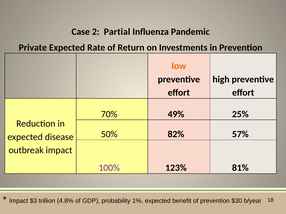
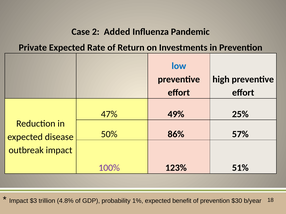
Partial: Partial -> Added
low colour: orange -> blue
70%: 70% -> 47%
82%: 82% -> 86%
81%: 81% -> 51%
